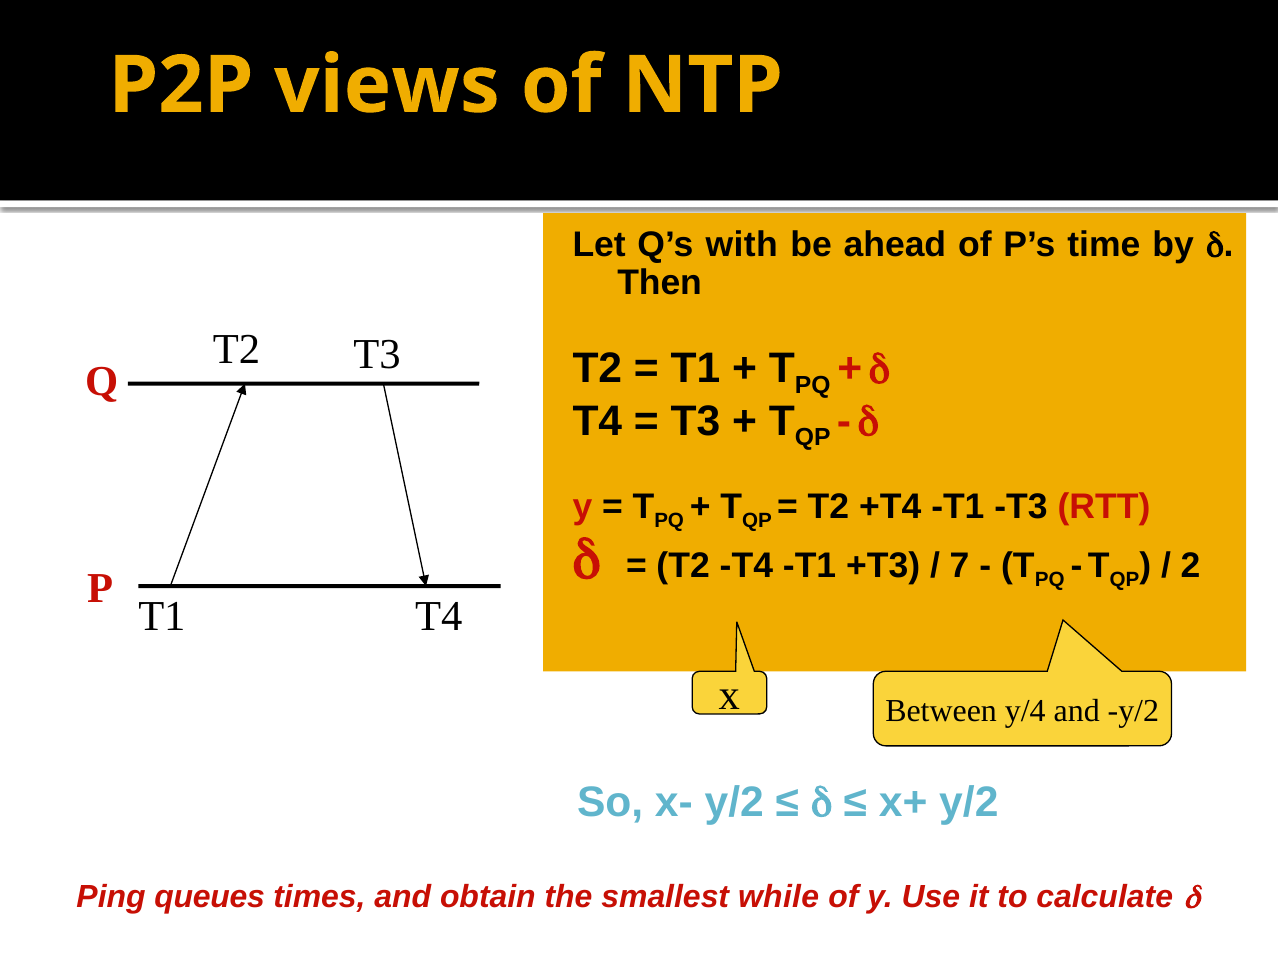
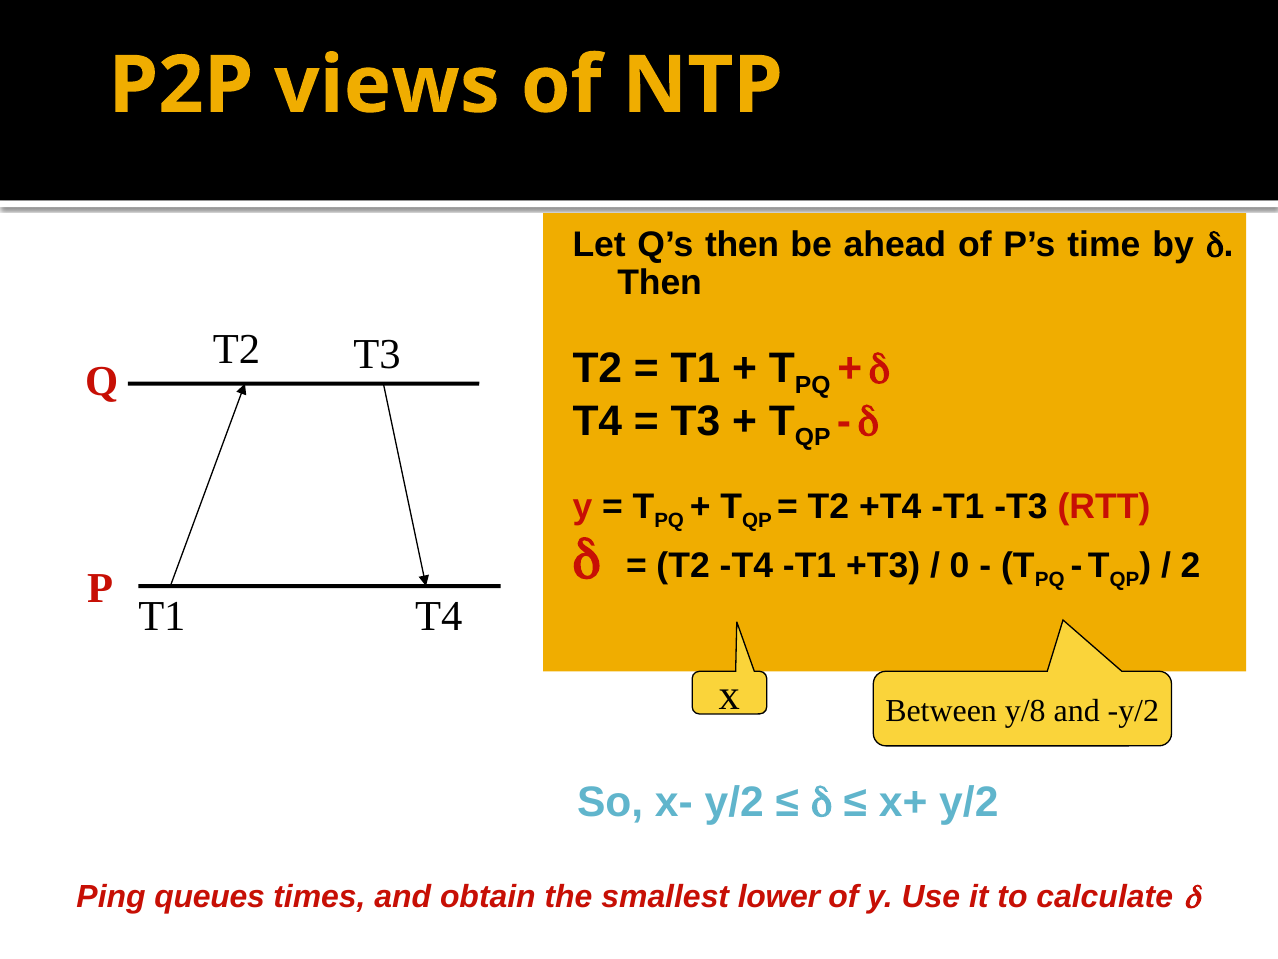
Q’s with: with -> then
7: 7 -> 0
y/4: y/4 -> y/8
while: while -> lower
